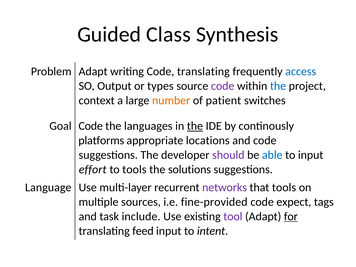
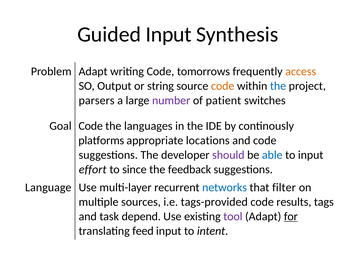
Guided Class: Class -> Input
Code translating: translating -> tomorrows
access colour: blue -> orange
types: types -> string
code at (223, 86) colour: purple -> orange
context: context -> parsers
number colour: orange -> purple
the at (195, 126) underline: present -> none
to tools: tools -> since
solutions: solutions -> feedback
networks colour: purple -> blue
that tools: tools -> filter
fine-provided: fine-provided -> tags-provided
expect: expect -> results
include: include -> depend
